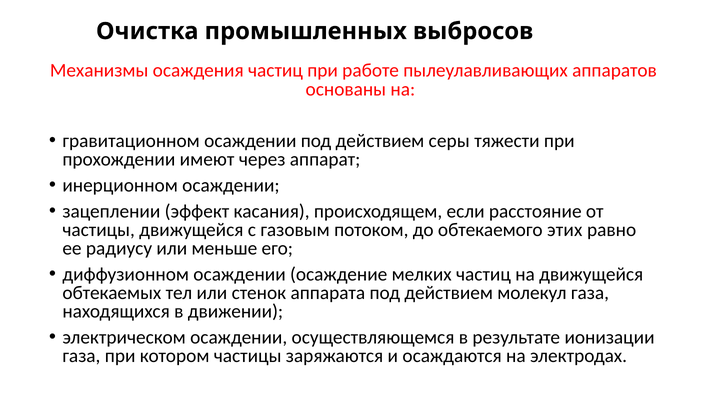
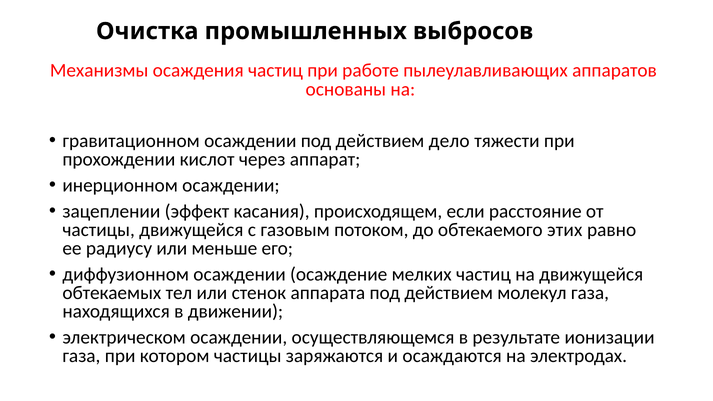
серы: серы -> дело
имеют: имеют -> кислот
